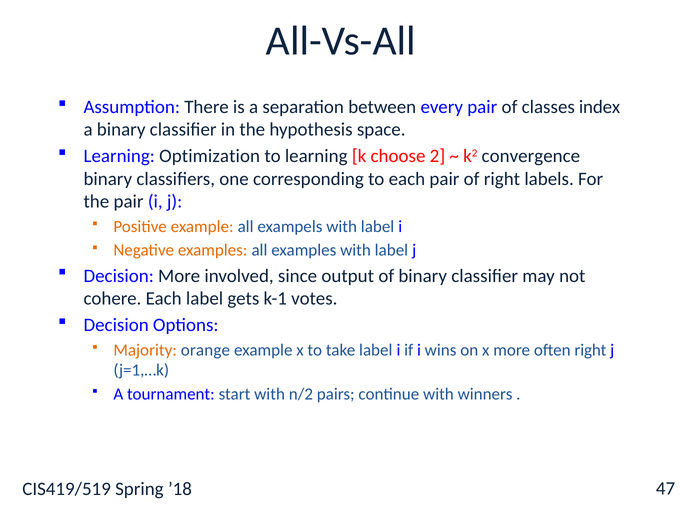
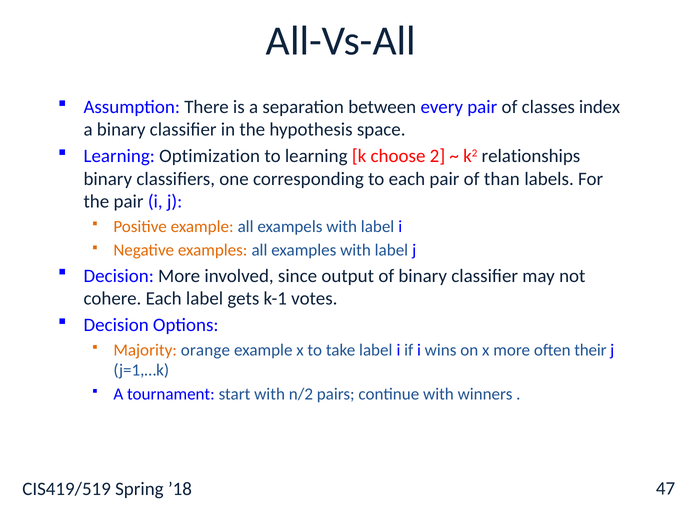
convergence: convergence -> relationships
of right: right -> than
often right: right -> their
